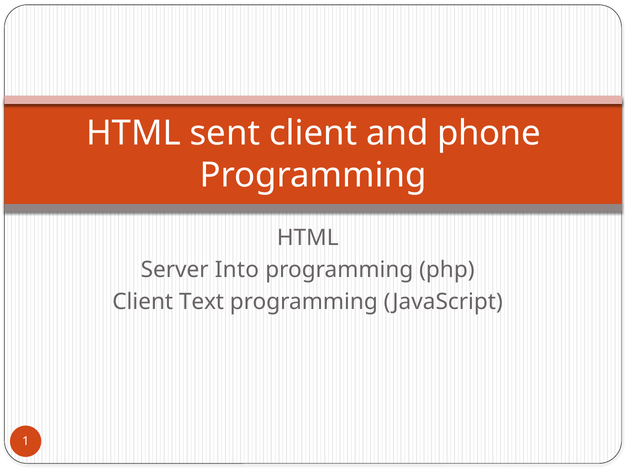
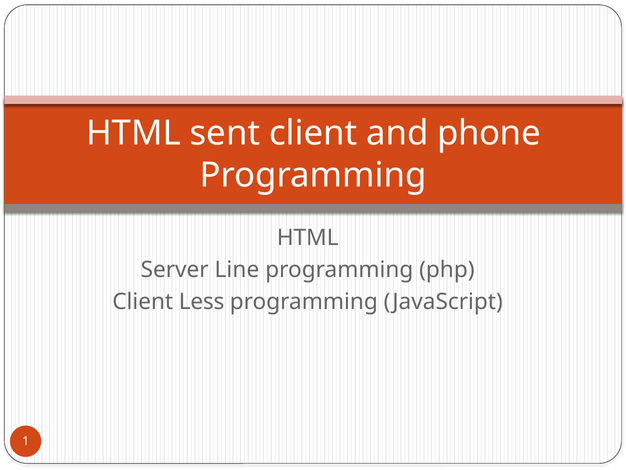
Into: Into -> Line
Text: Text -> Less
